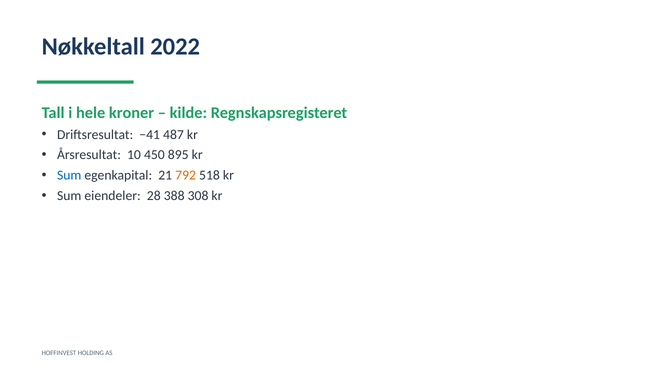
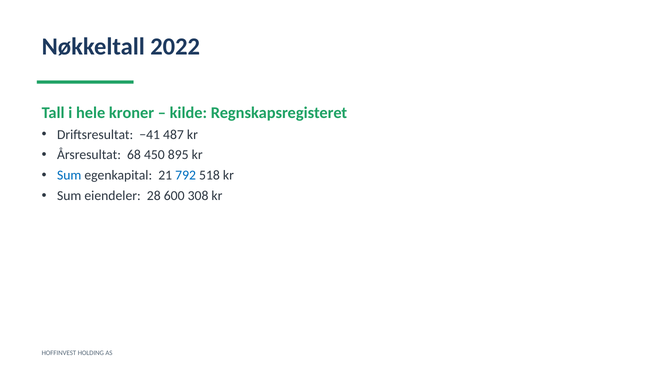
10: 10 -> 68
792 colour: orange -> blue
388: 388 -> 600
